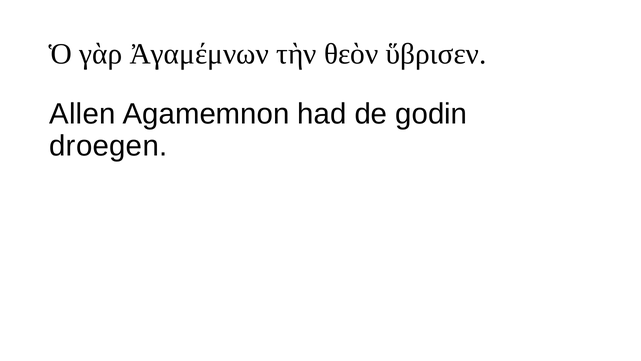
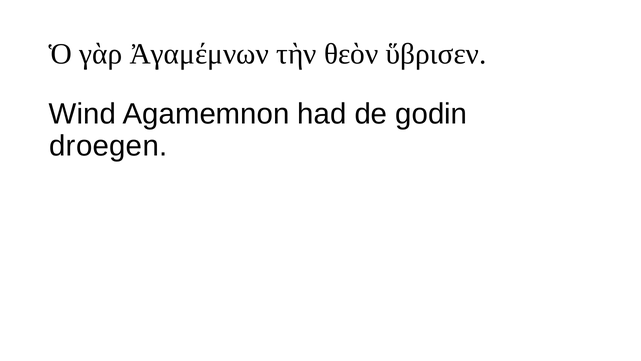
Allen: Allen -> Wind
